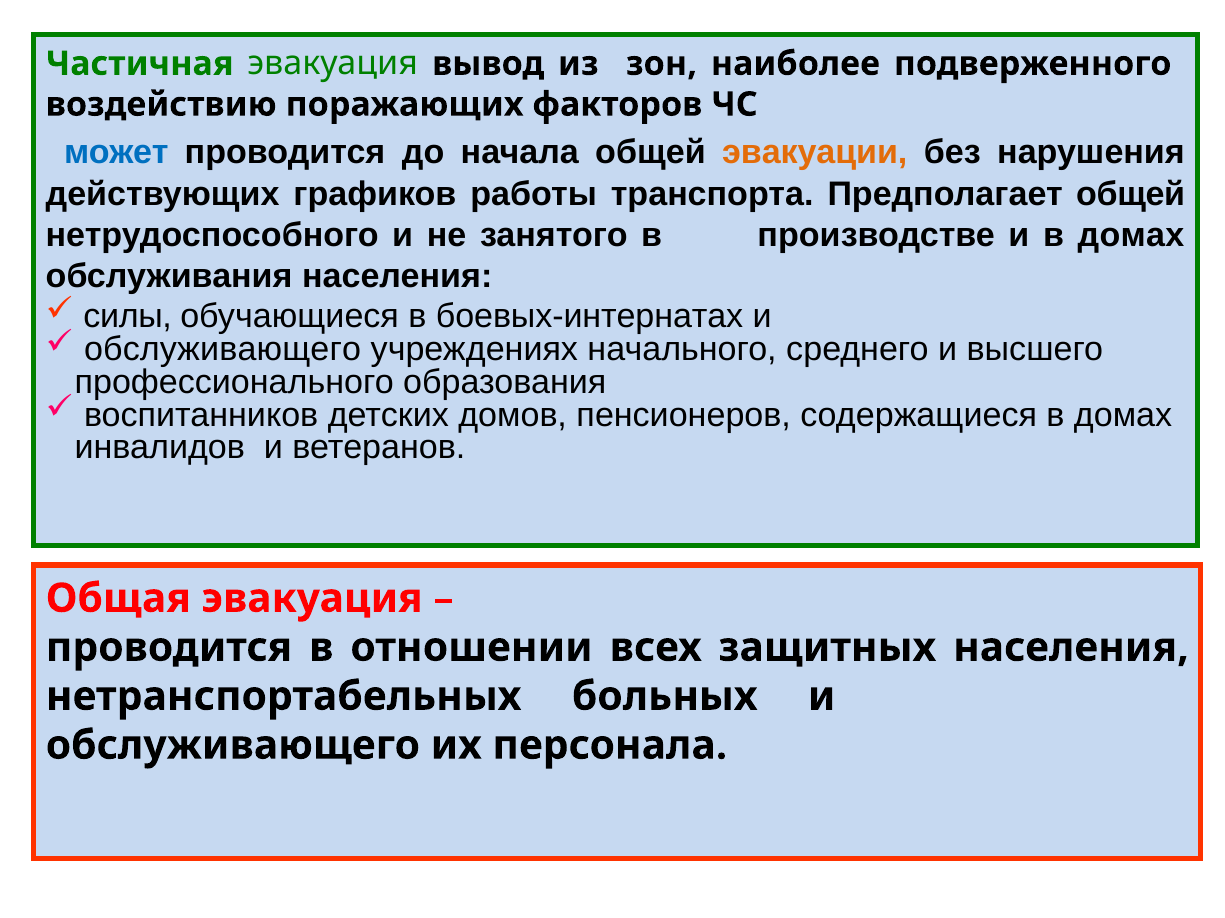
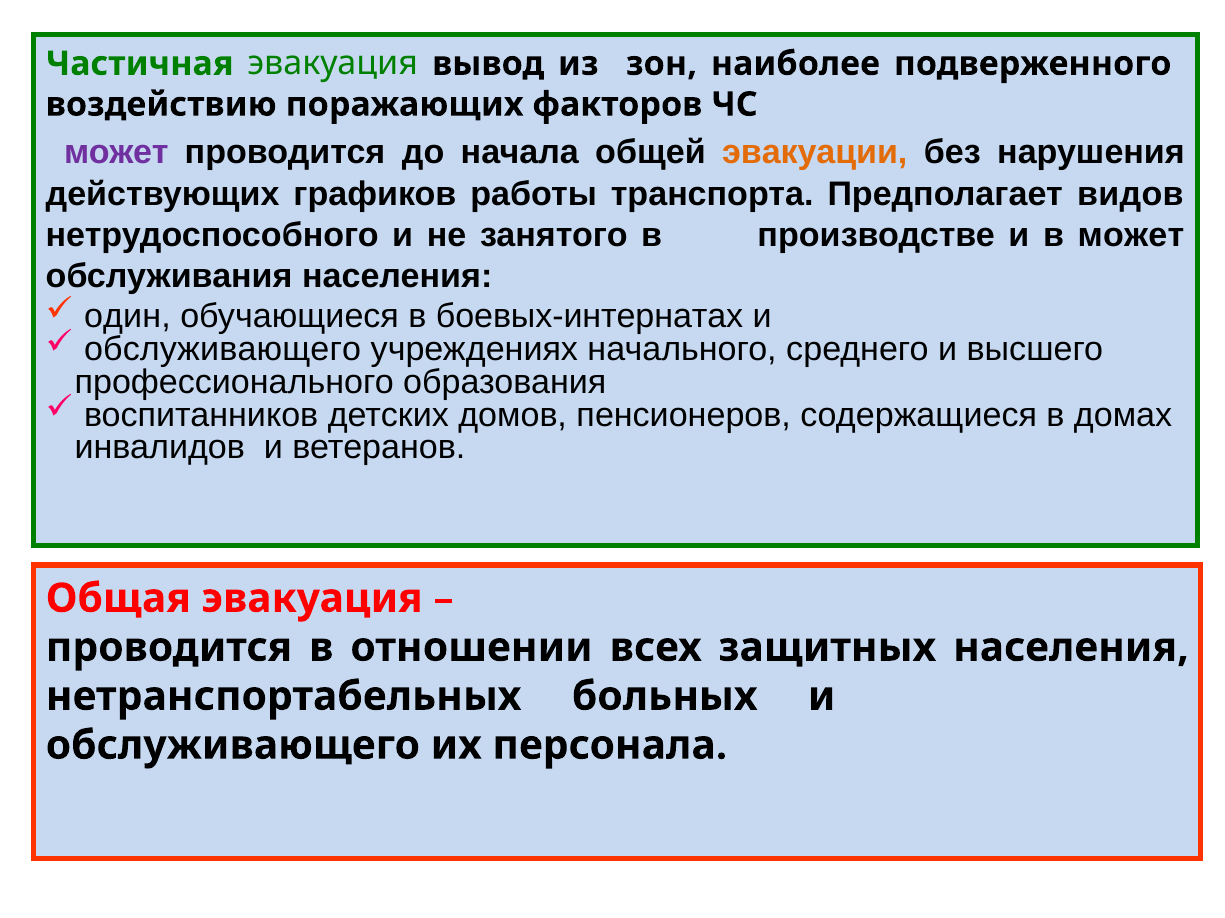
может at (116, 152) colour: blue -> purple
Предполагает общей: общей -> видов
и в домах: домах -> может
силы: силы -> один
